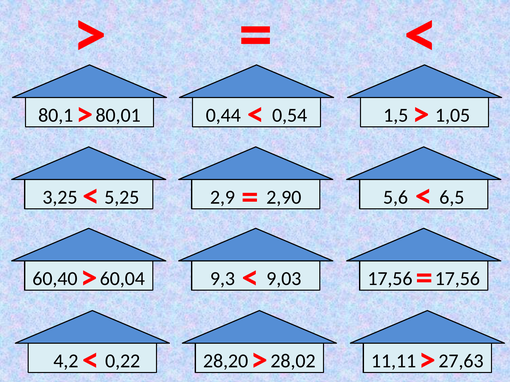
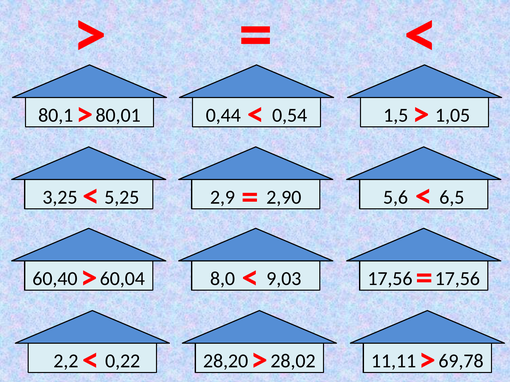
9,3: 9,3 -> 8,0
4,2: 4,2 -> 2,2
27,63: 27,63 -> 69,78
